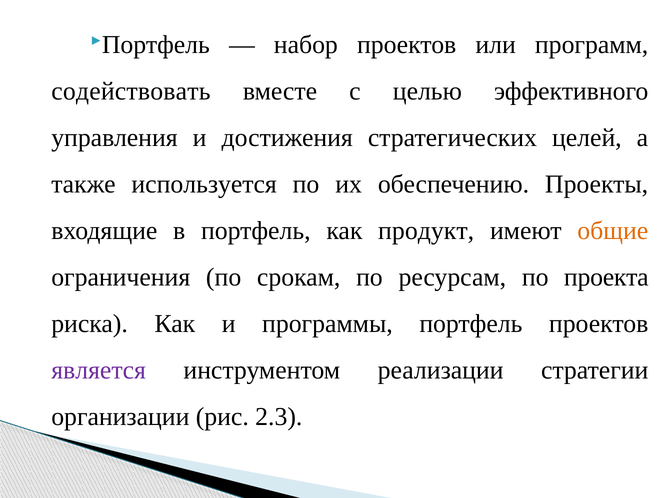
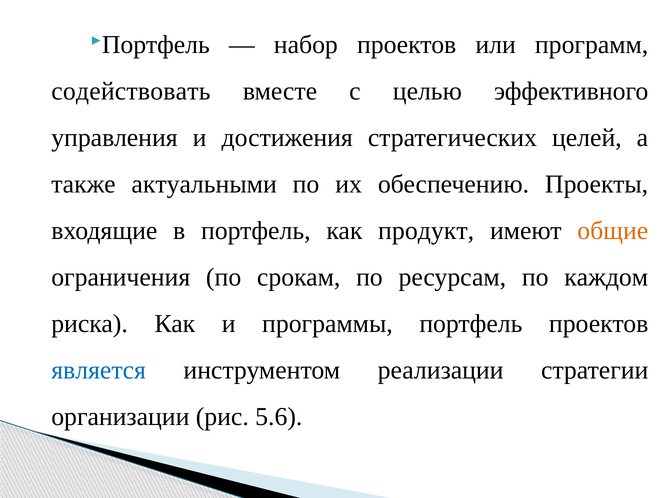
используется: используется -> актуальными
проекта: проекта -> каждом
является colour: purple -> blue
2.3: 2.3 -> 5.6
